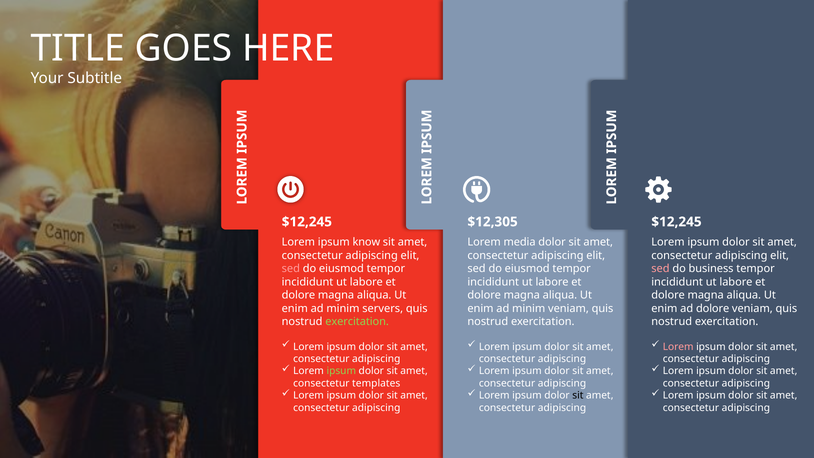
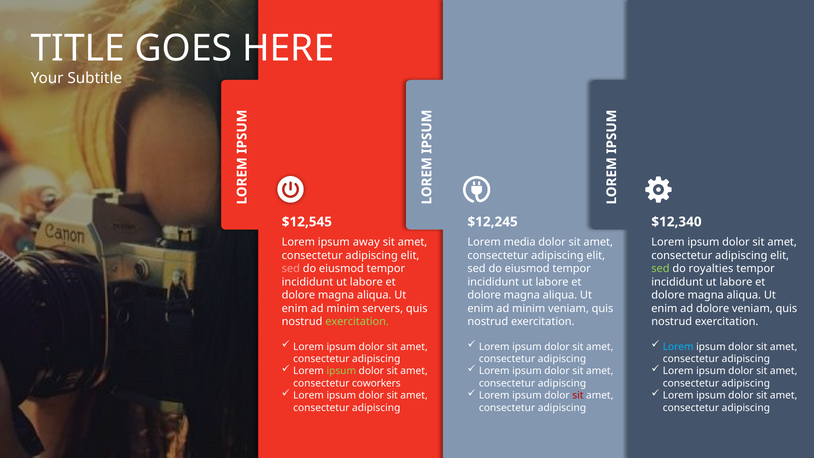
$12,245 at (307, 222): $12,245 -> $12,545
$12,305: $12,305 -> $12,245
$12,245 at (676, 222): $12,245 -> $12,340
know: know -> away
sed at (660, 269) colour: pink -> light green
business: business -> royalties
Lorem at (678, 347) colour: pink -> light blue
templates: templates -> coworkers
sit at (578, 395) colour: black -> red
